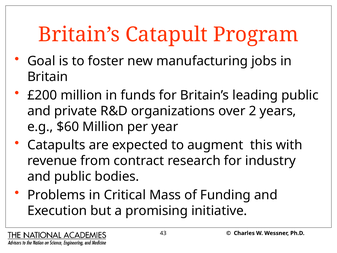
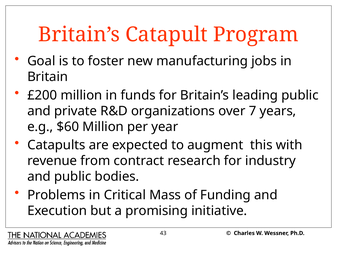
2: 2 -> 7
